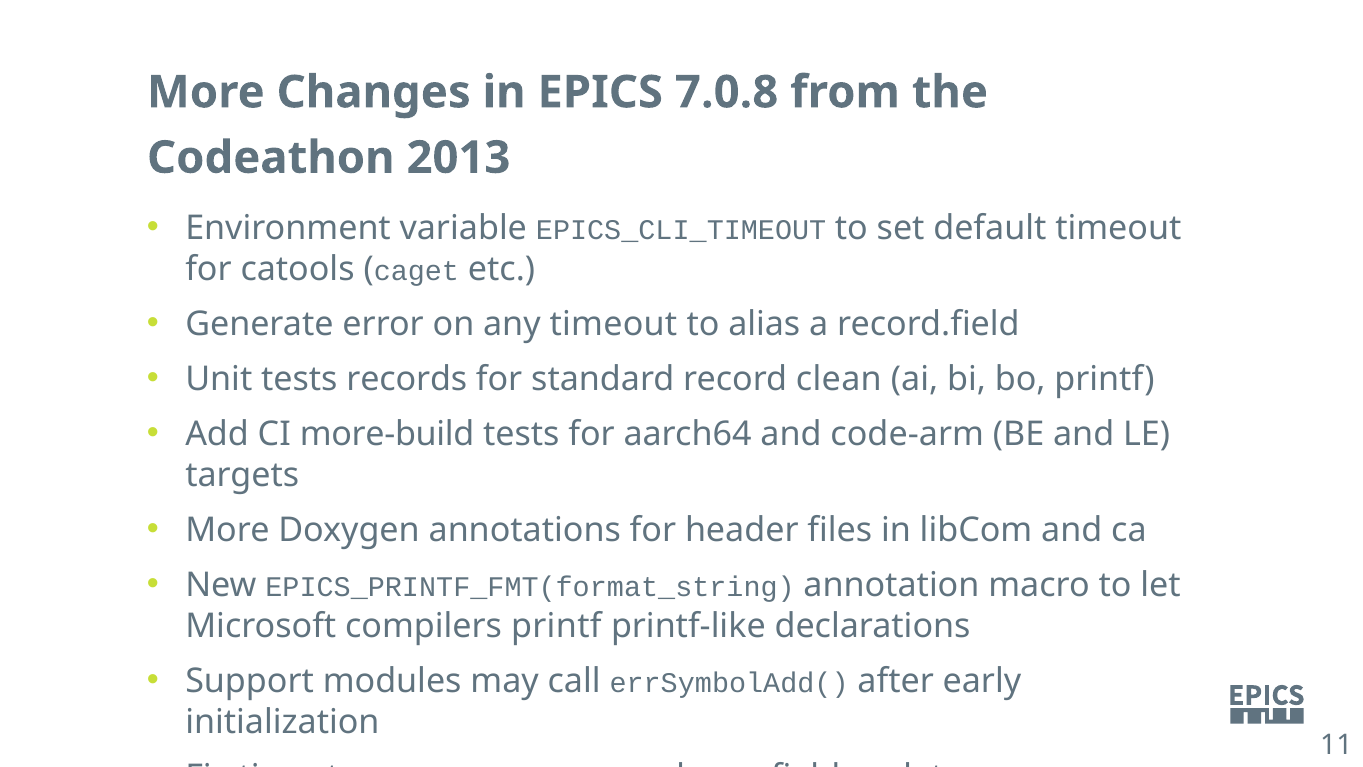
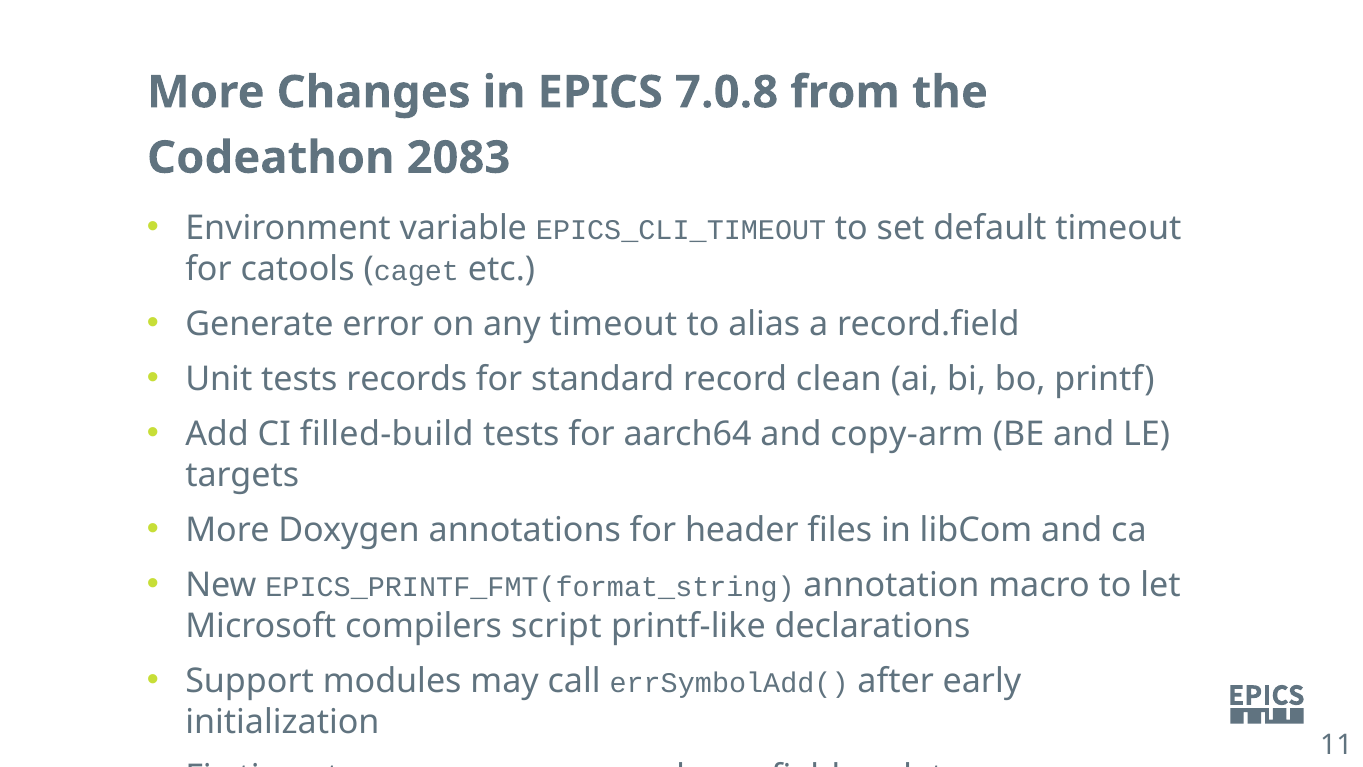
2013: 2013 -> 2083
more-build: more-build -> filled-build
code-arm: code-arm -> copy-arm
compilers printf: printf -> script
